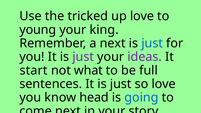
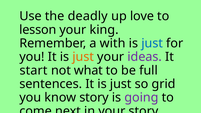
tricked: tricked -> deadly
young: young -> lesson
a next: next -> with
just at (83, 57) colour: purple -> orange
so love: love -> grid
know head: head -> story
going colour: blue -> purple
